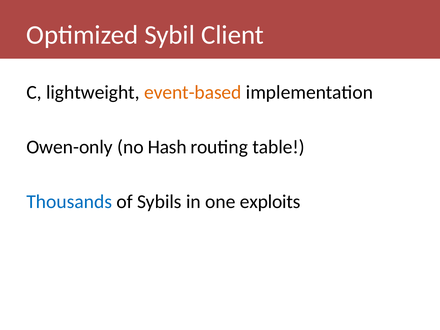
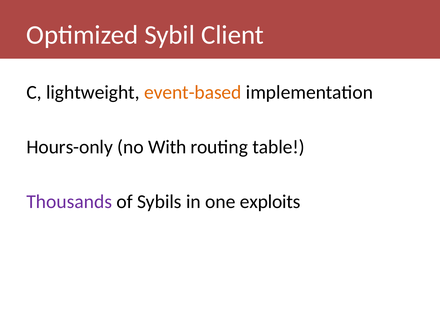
Owen-only: Owen-only -> Hours-only
Hash: Hash -> With
Thousands colour: blue -> purple
